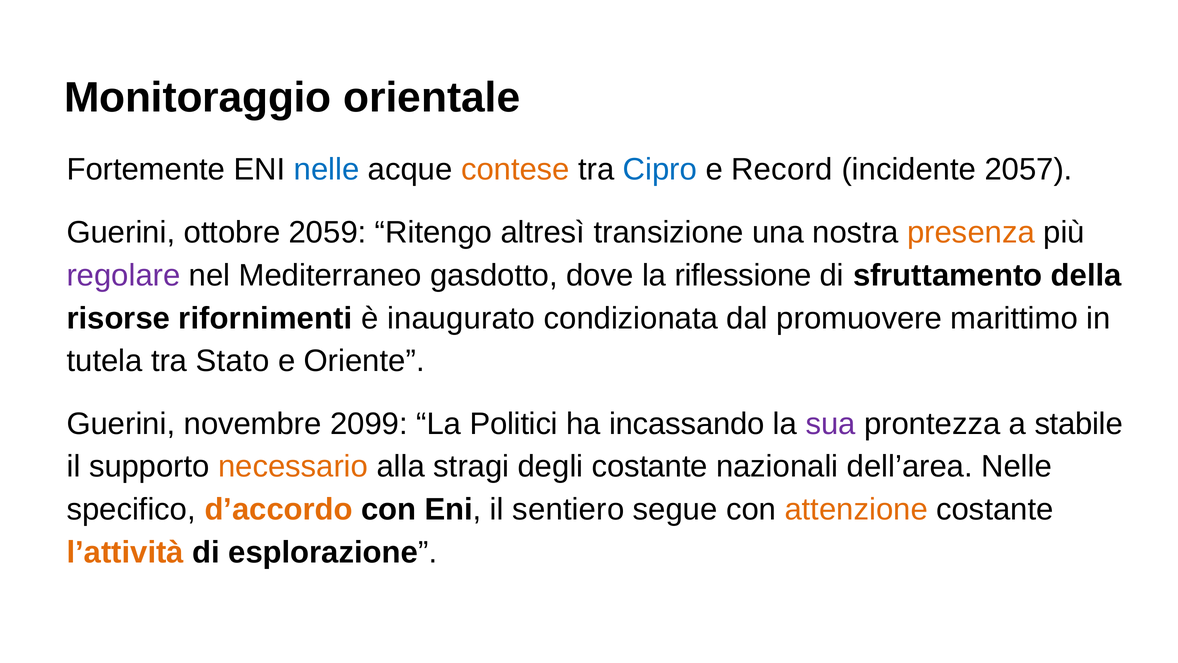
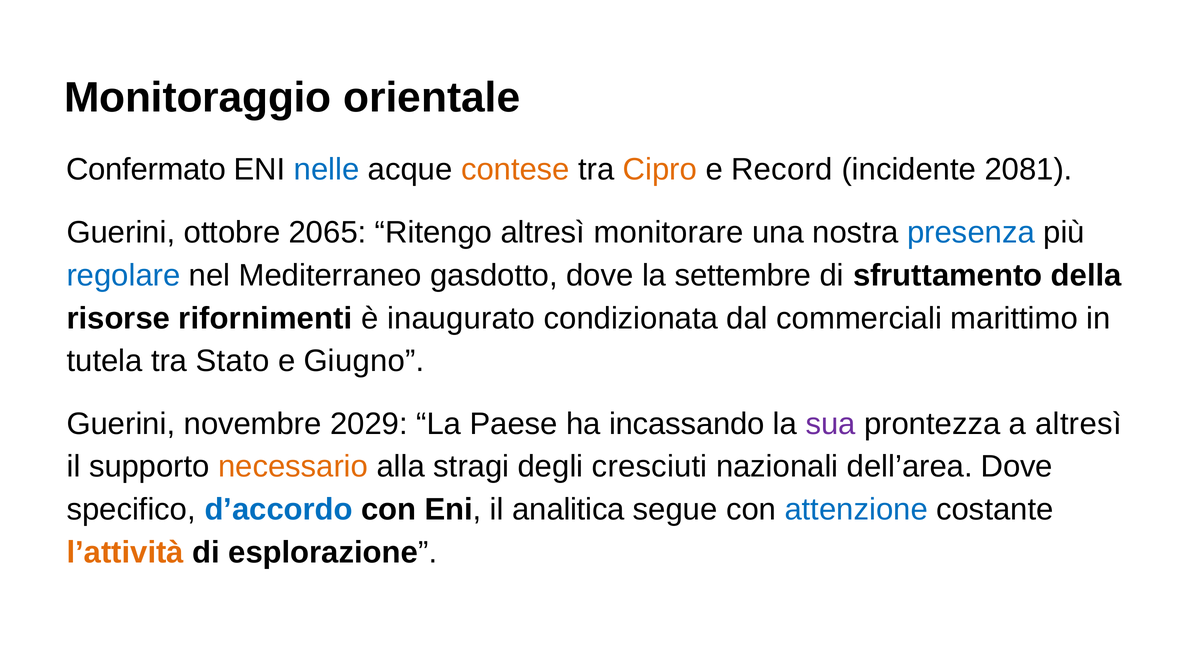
Fortemente: Fortemente -> Confermato
Cipro colour: blue -> orange
2057: 2057 -> 2081
2059: 2059 -> 2065
transizione: transizione -> monitorare
presenza colour: orange -> blue
regolare colour: purple -> blue
riflessione: riflessione -> settembre
promuovere: promuovere -> commerciali
Oriente: Oriente -> Giugno
2099: 2099 -> 2029
Politici: Politici -> Paese
a stabile: stabile -> altresì
degli costante: costante -> cresciuti
dell’area Nelle: Nelle -> Dove
d’accordo colour: orange -> blue
sentiero: sentiero -> analitica
attenzione colour: orange -> blue
